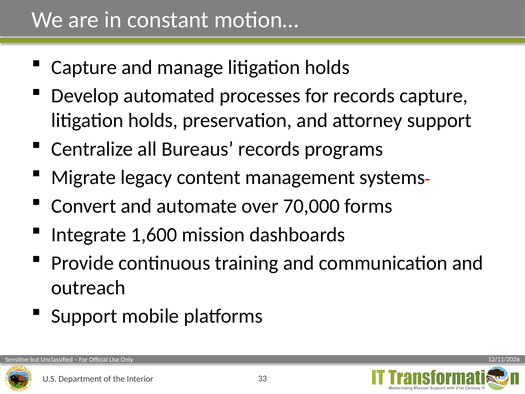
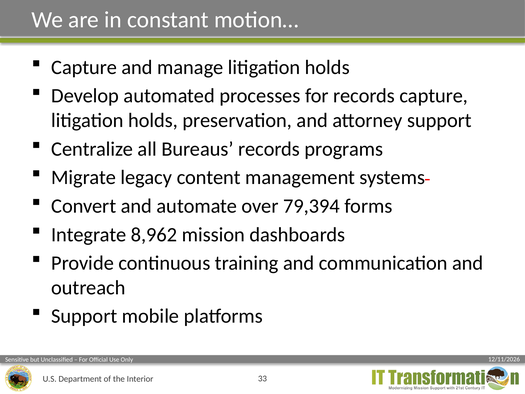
70,000: 70,000 -> 79,394
1,600: 1,600 -> 8,962
